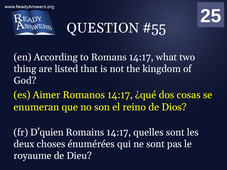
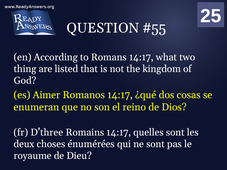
D’quien: D’quien -> D’three
